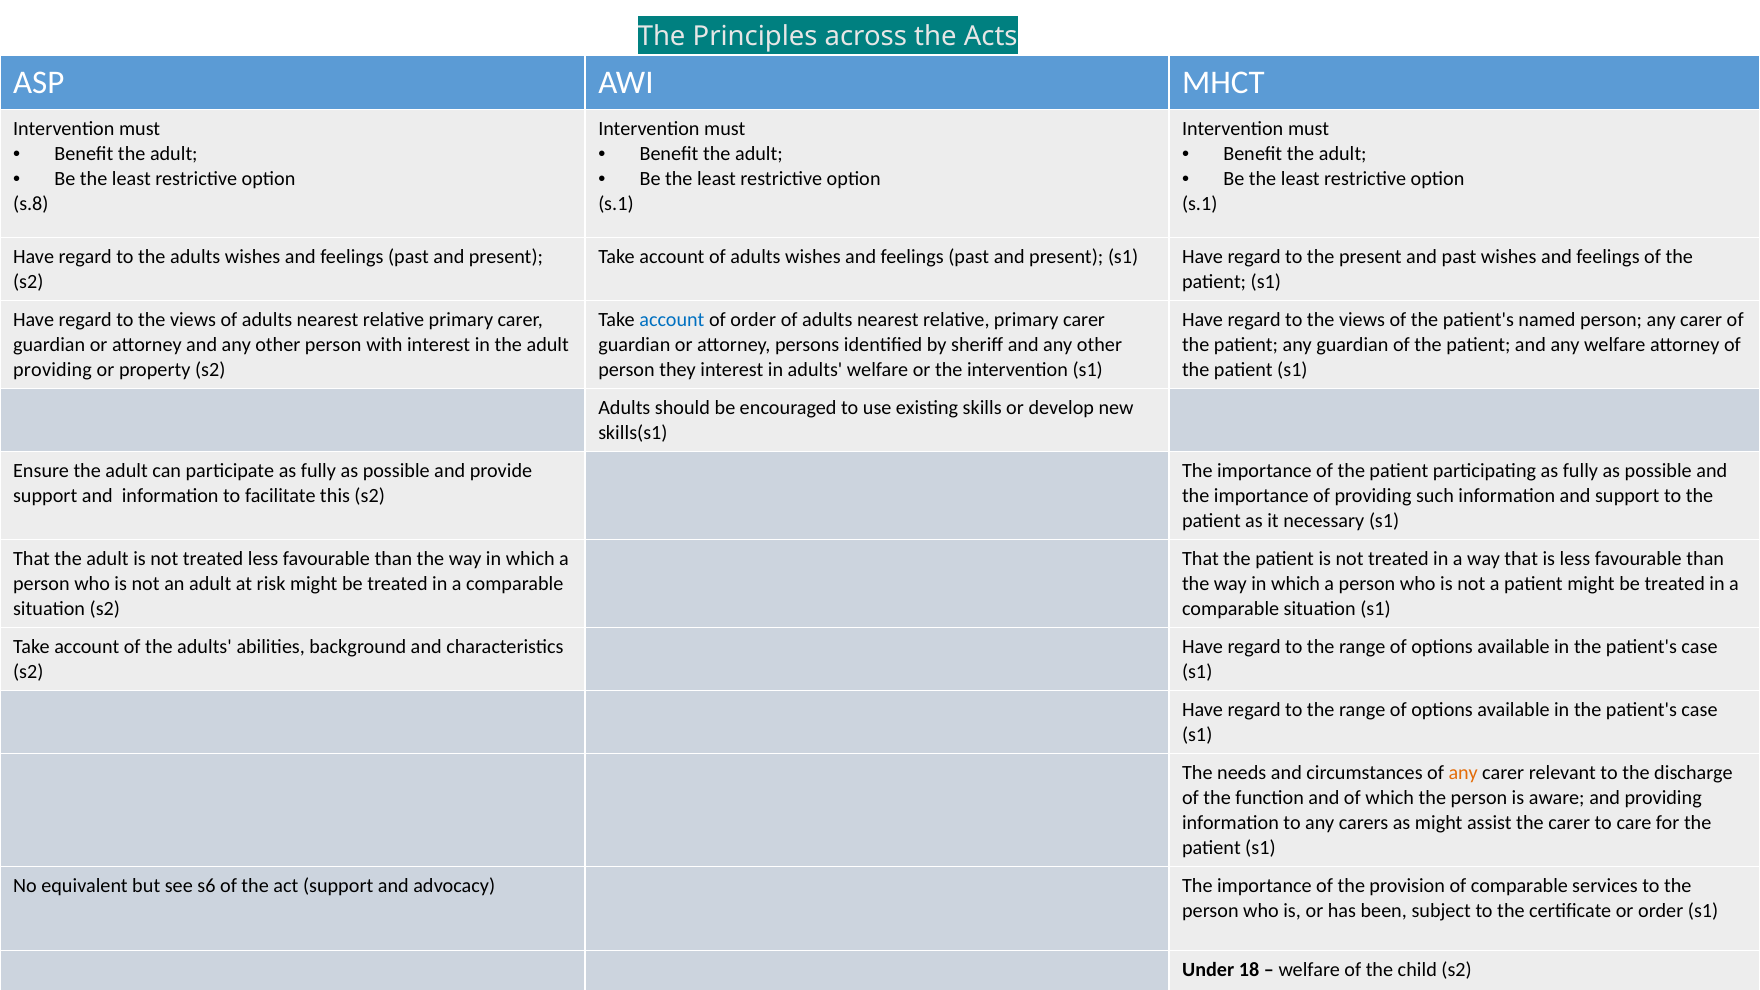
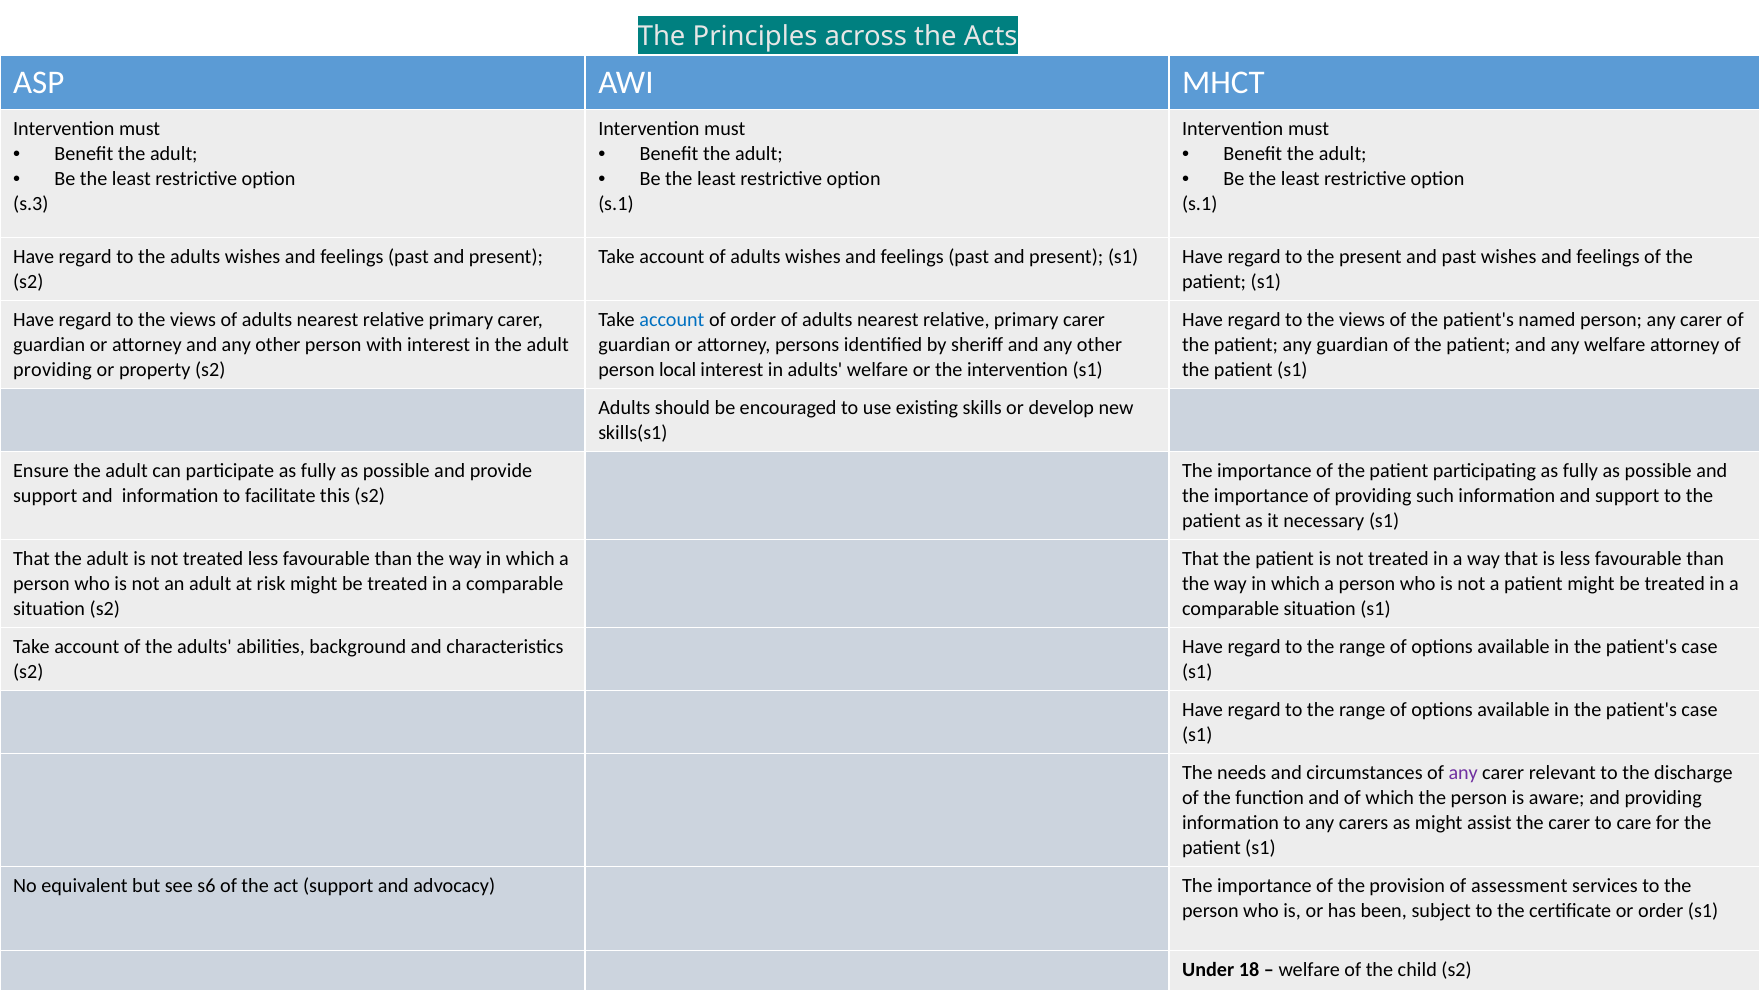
s.8: s.8 -> s.3
they: they -> local
any at (1463, 773) colour: orange -> purple
of comparable: comparable -> assessment
